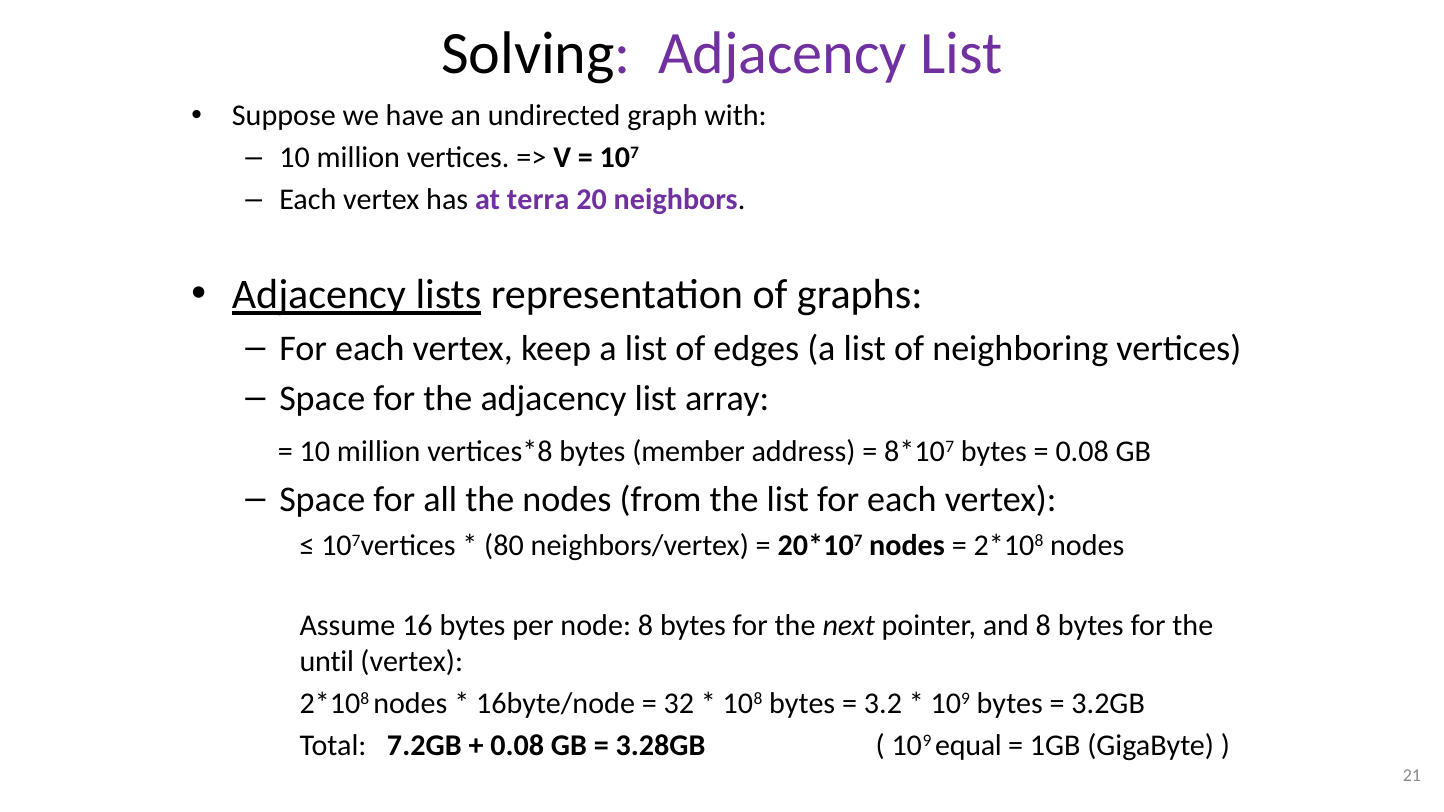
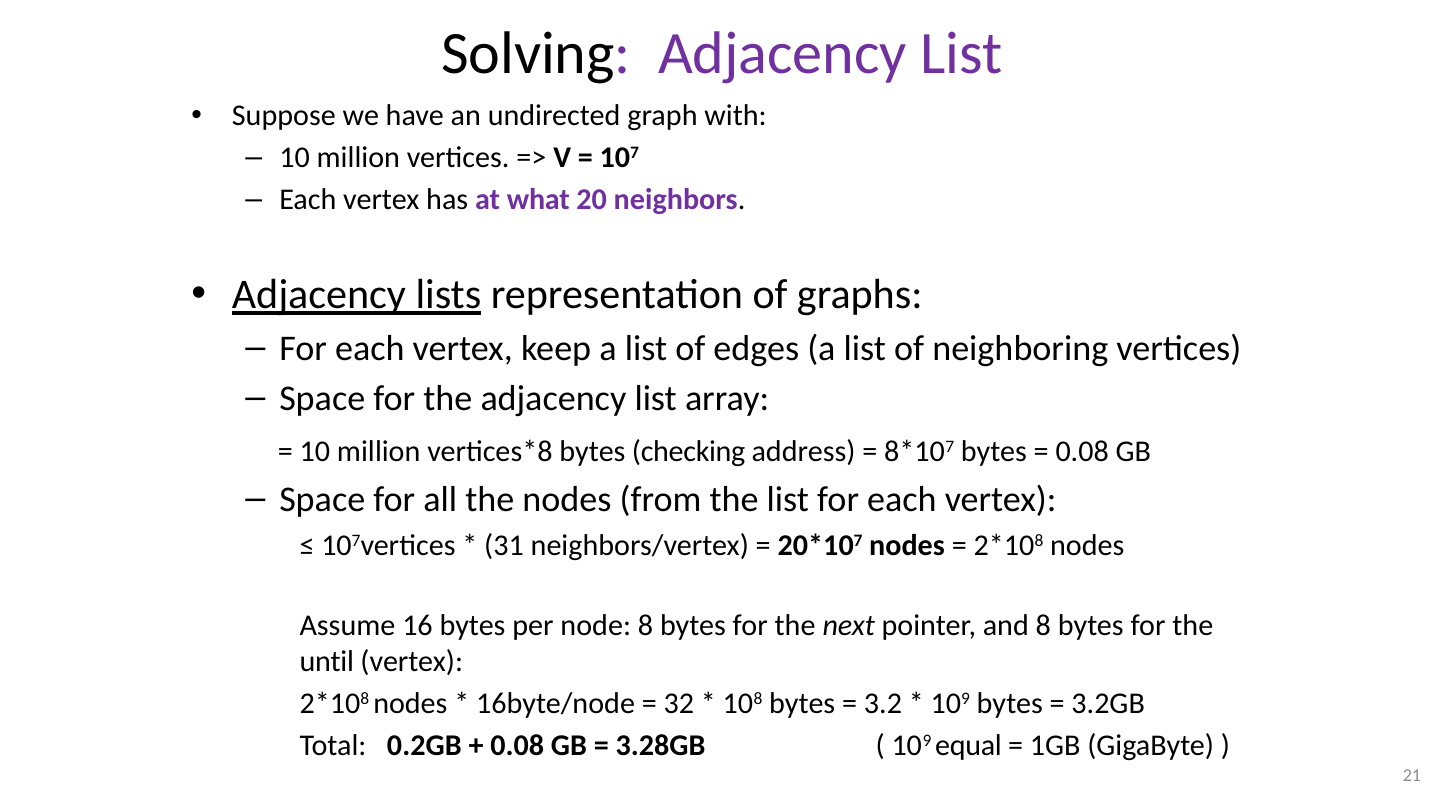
terra: terra -> what
member: member -> checking
80: 80 -> 31
7.2GB: 7.2GB -> 0.2GB
